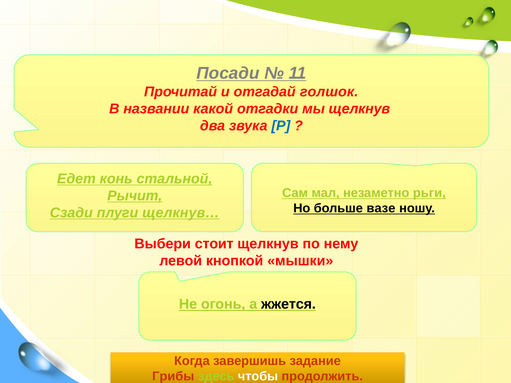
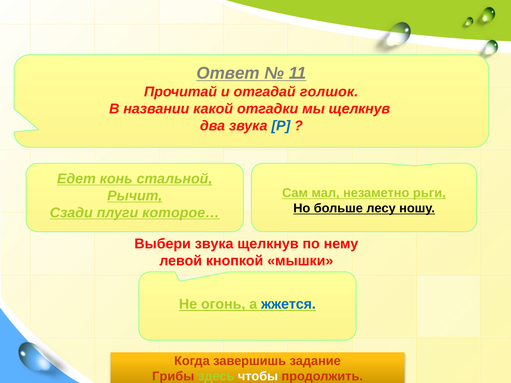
Посади: Посади -> Ответ
вазе: вазе -> лесу
щелкнув…: щелкнув… -> которое…
Выбери стоит: стоит -> звука
жжется colour: black -> blue
